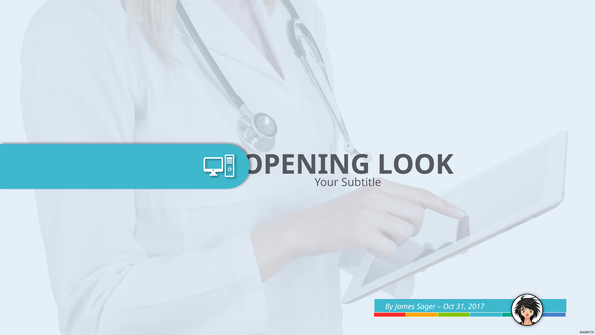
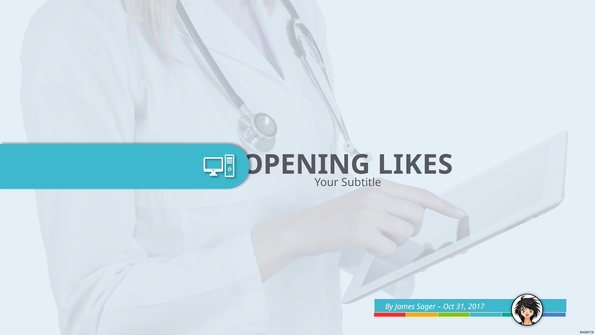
LOOK: LOOK -> LIKES
